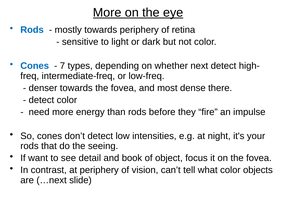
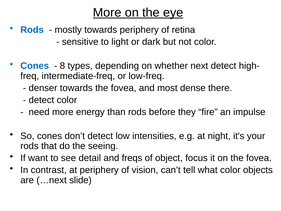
7: 7 -> 8
book: book -> freqs
